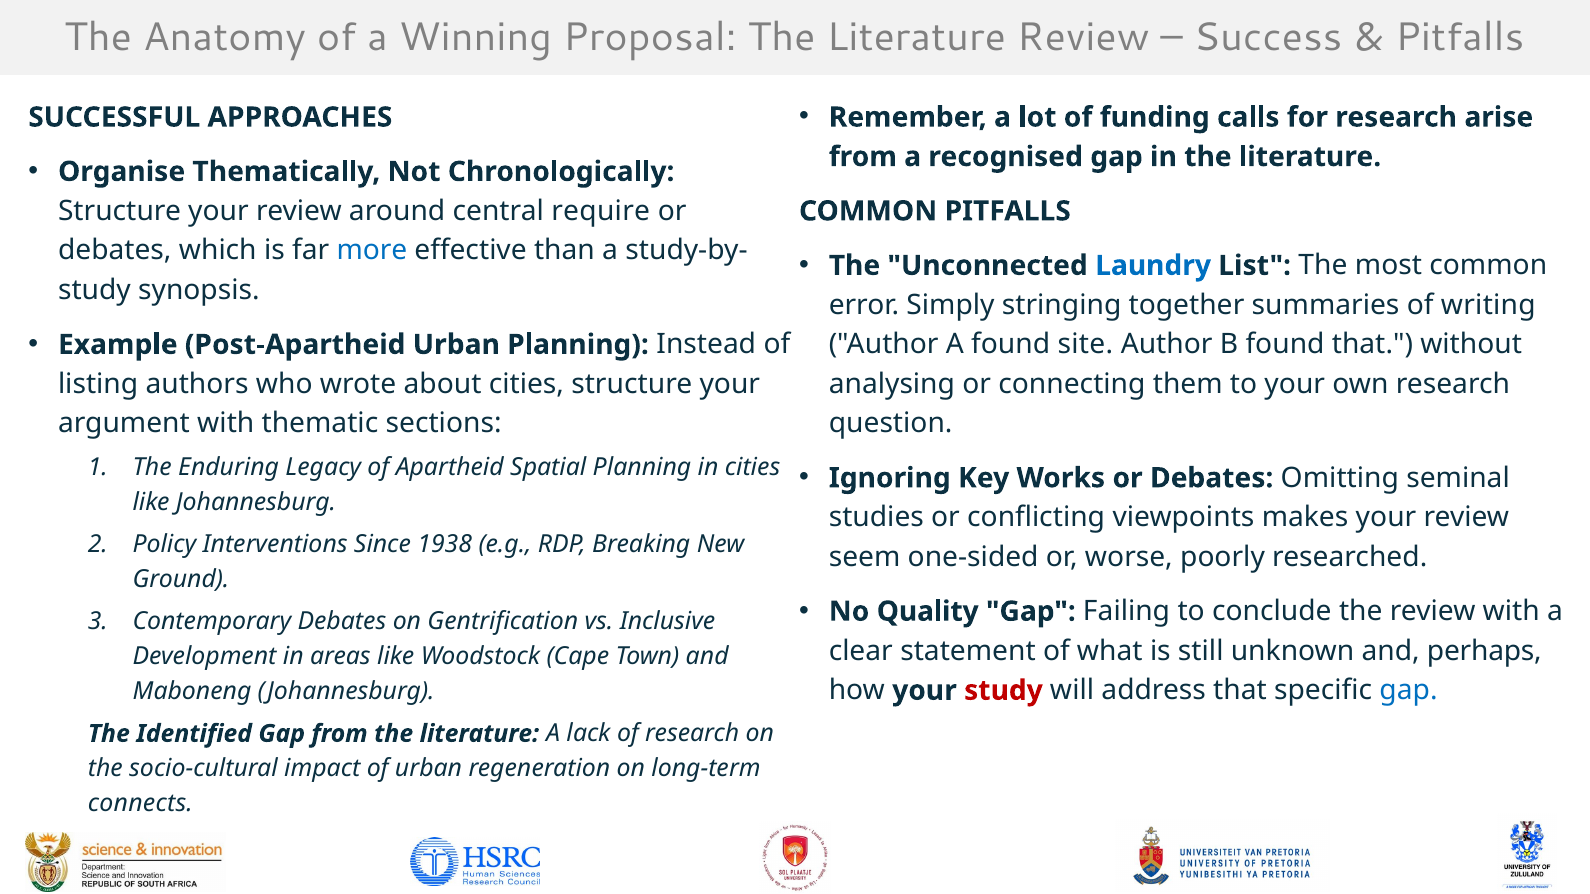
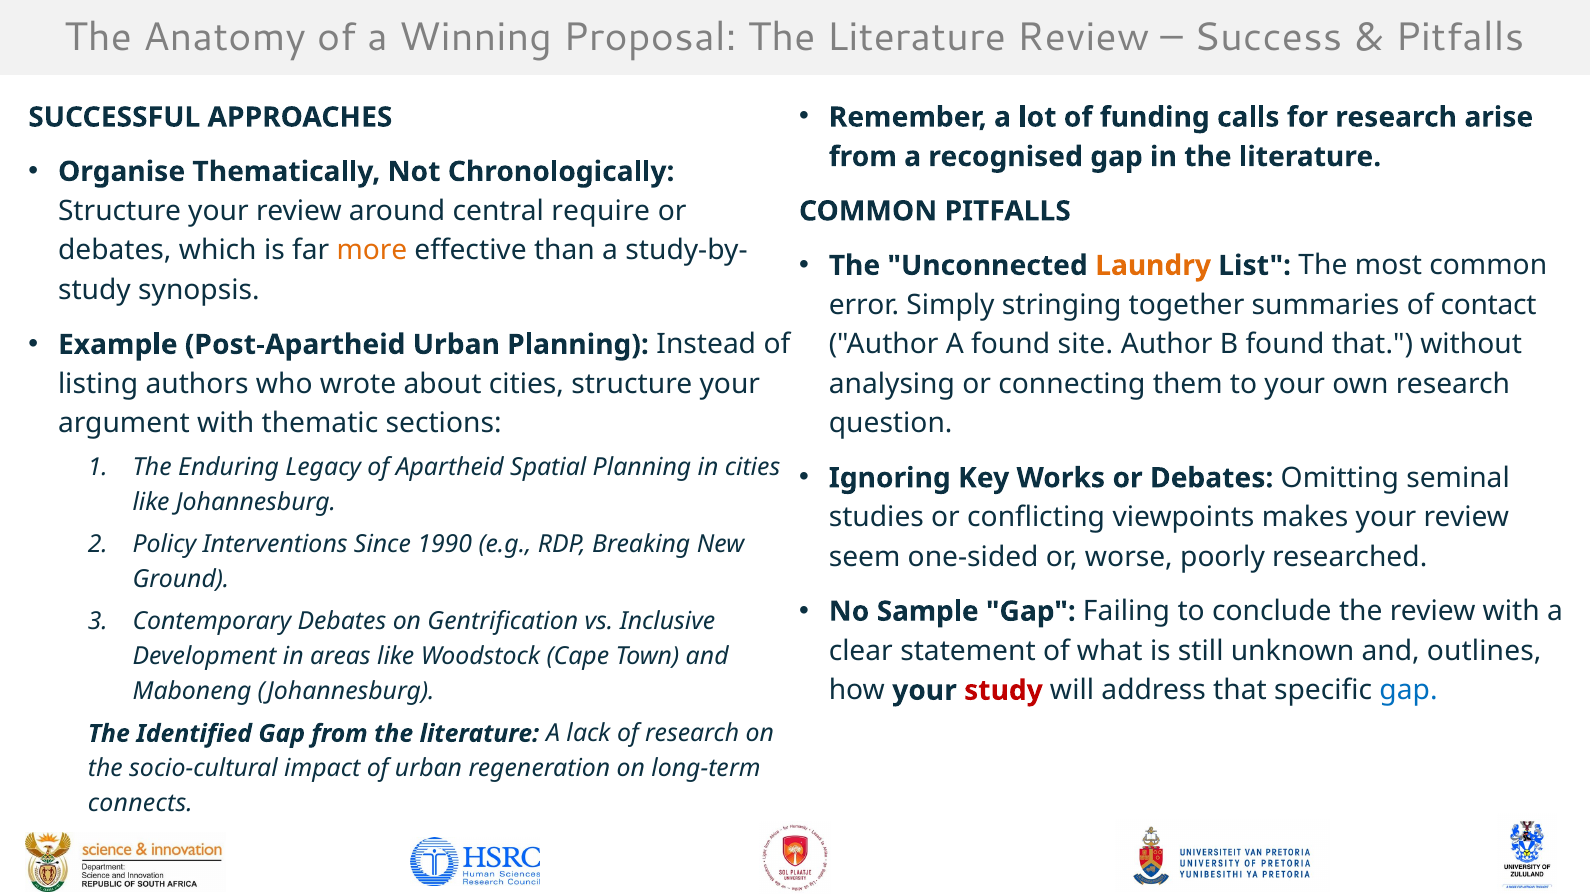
more colour: blue -> orange
Laundry colour: blue -> orange
writing: writing -> contact
1938: 1938 -> 1990
Quality: Quality -> Sample
perhaps: perhaps -> outlines
